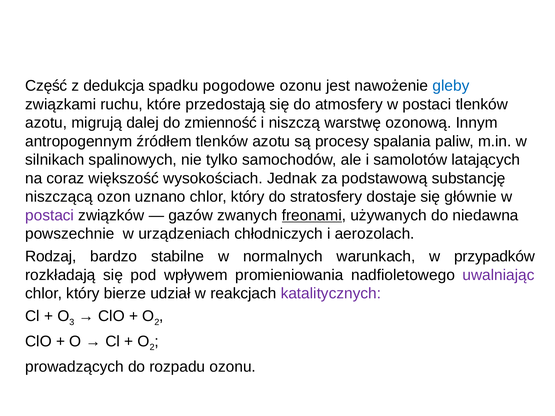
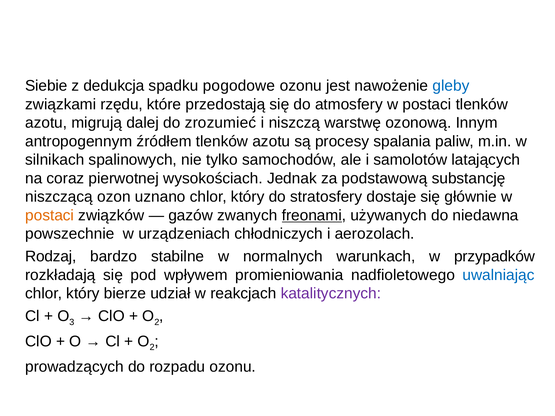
Część: Część -> Siebie
ruchu: ruchu -> rzędu
zmienność: zmienność -> zrozumieć
większość: większość -> pierwotnej
postaci at (50, 215) colour: purple -> orange
uwalniając colour: purple -> blue
